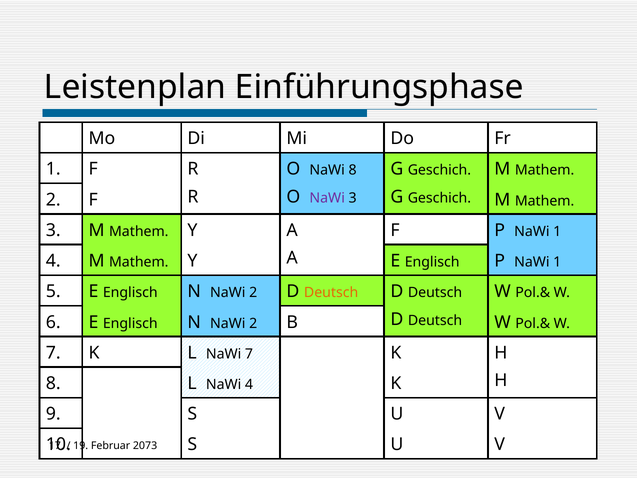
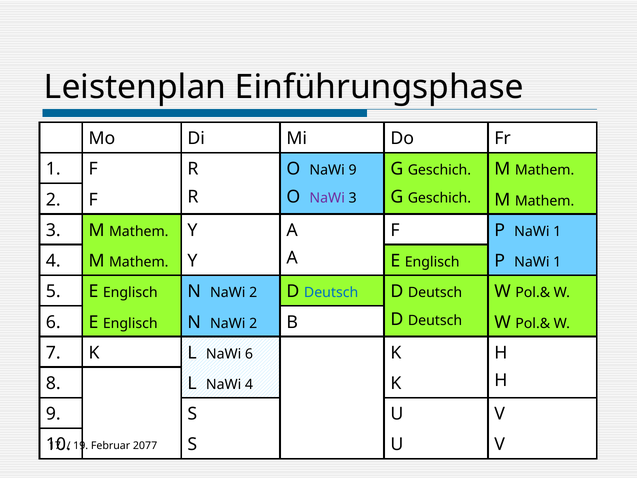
NaWi 8: 8 -> 9
Deutsch at (331, 293) colour: orange -> blue
NaWi 7: 7 -> 6
2073: 2073 -> 2077
